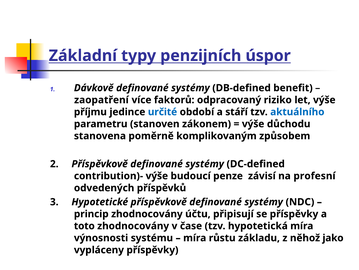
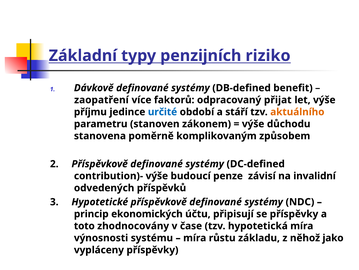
úspor: úspor -> riziko
riziko: riziko -> přijat
aktuálního colour: blue -> orange
profesní: profesní -> invalidní
princip zhodnocovány: zhodnocovány -> ekonomických
